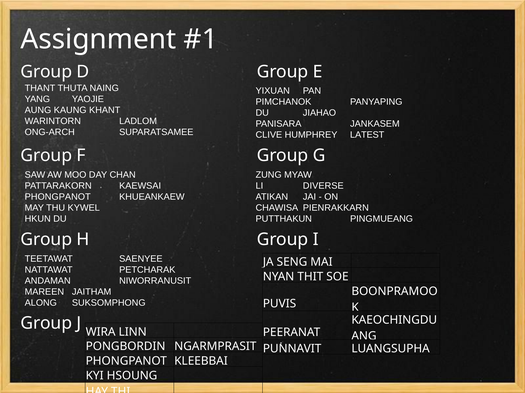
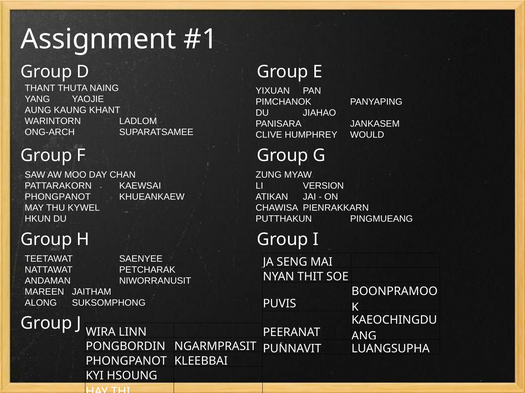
LATEST: LATEST -> WOULD
DIVERSE: DIVERSE -> VERSION
